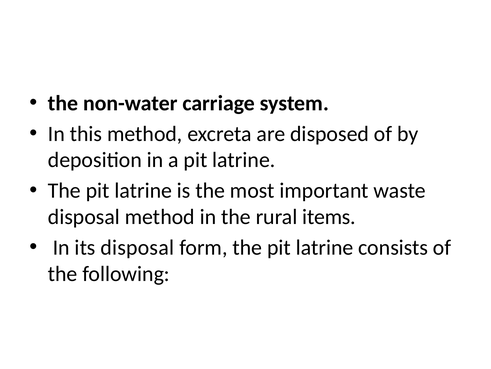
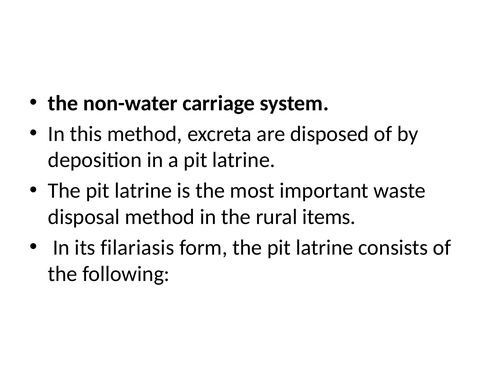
its disposal: disposal -> filariasis
